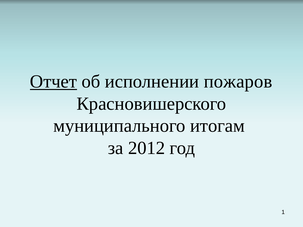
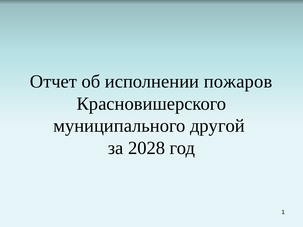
Отчет underline: present -> none
итогам: итогам -> другой
2012: 2012 -> 2028
